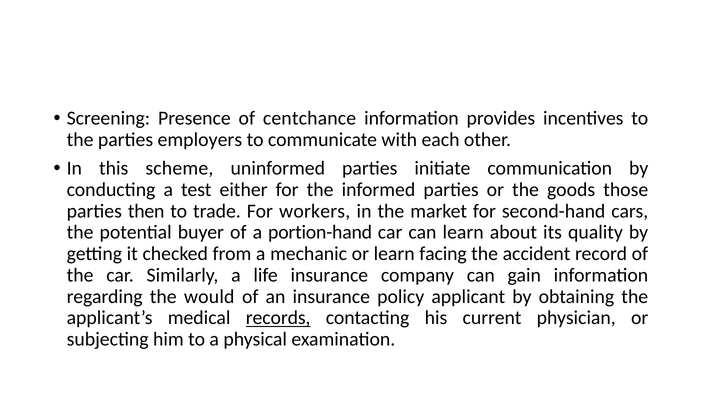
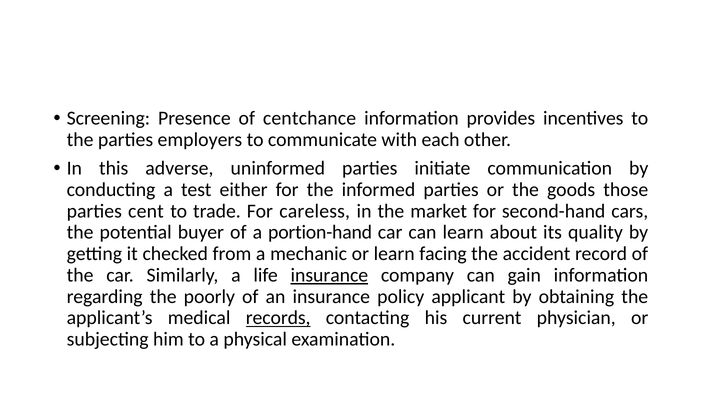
scheme: scheme -> adverse
then: then -> cent
workers: workers -> careless
insurance at (329, 275) underline: none -> present
would: would -> poorly
